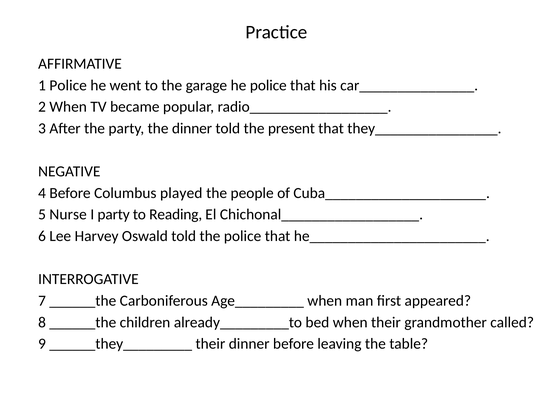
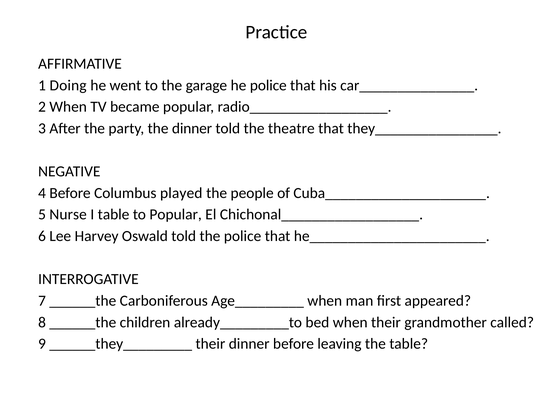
1 Police: Police -> Doing
present: present -> theatre
I party: party -> table
to Reading: Reading -> Popular
